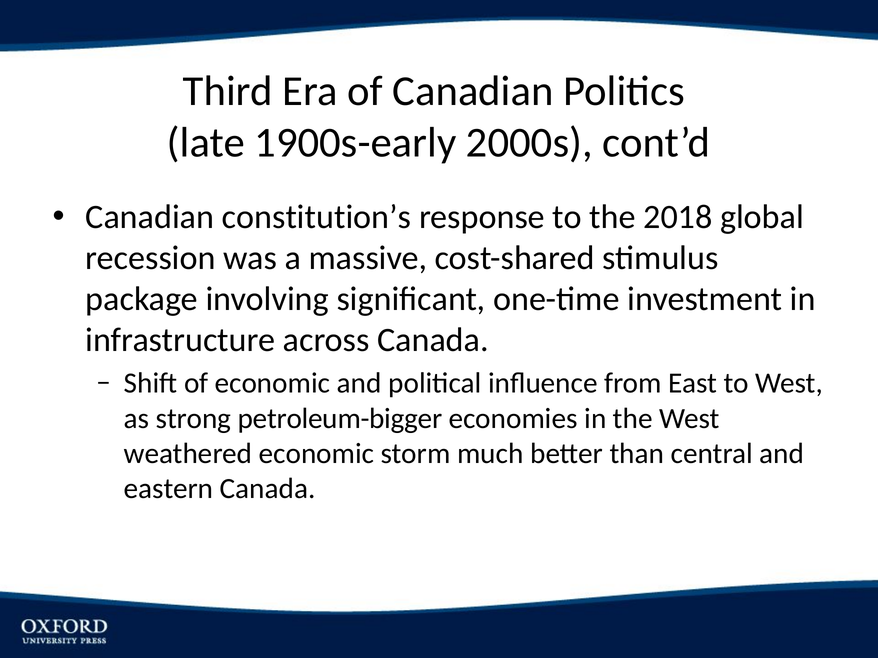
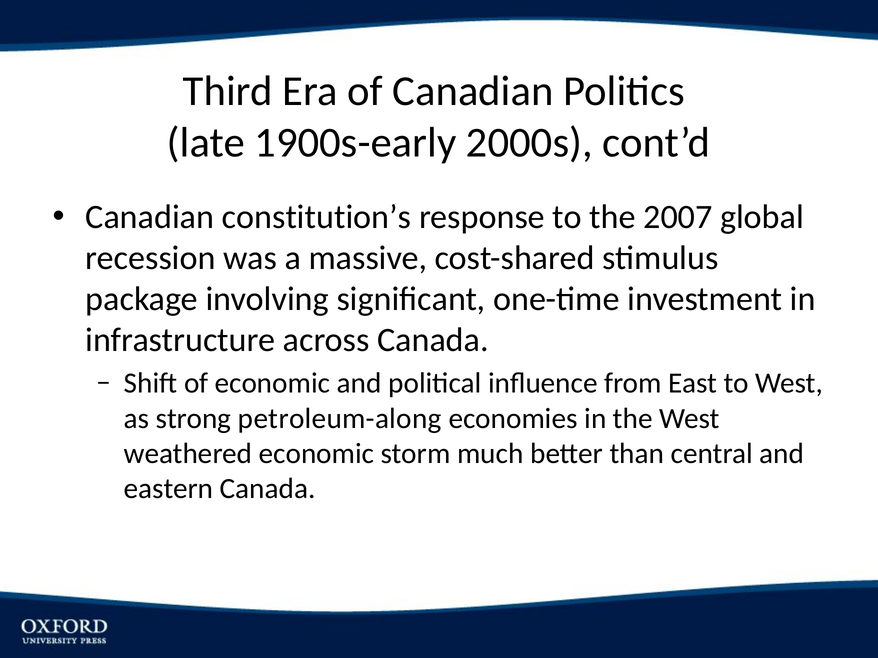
2018: 2018 -> 2007
petroleum-bigger: petroleum-bigger -> petroleum-along
